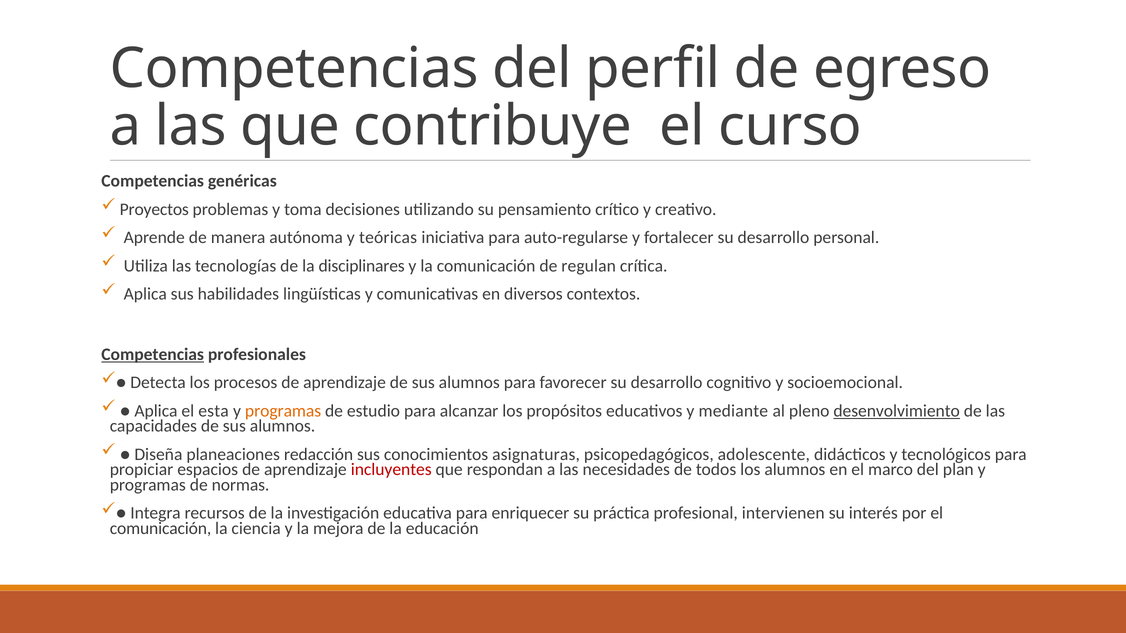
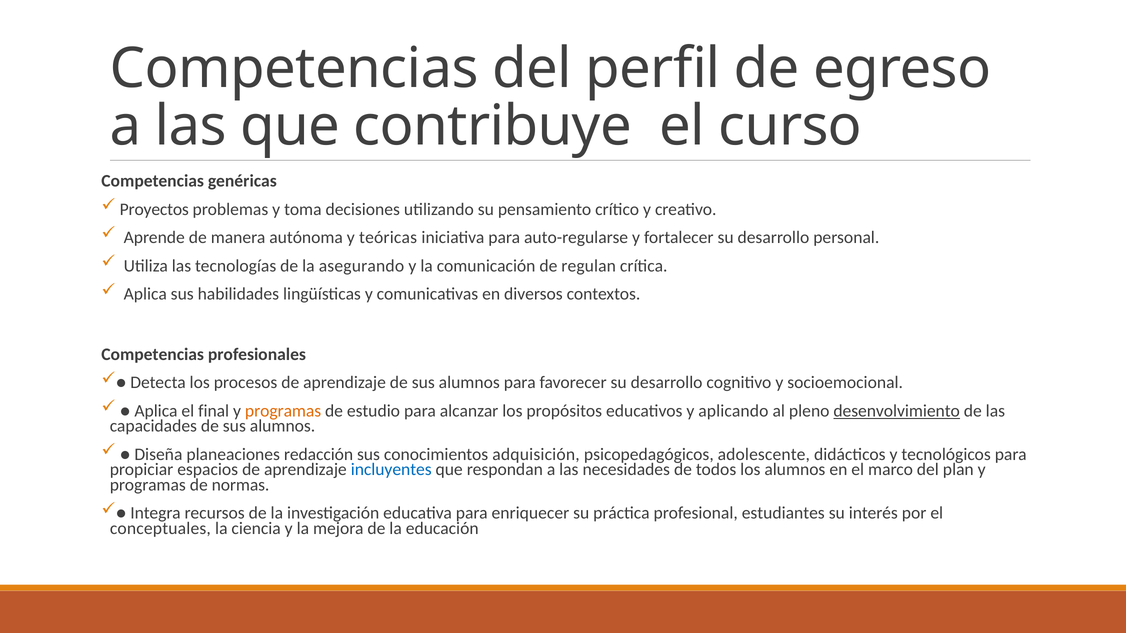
disciplinares: disciplinares -> asegurando
Competencias at (153, 355) underline: present -> none
esta: esta -> final
mediante: mediante -> aplicando
asignaturas: asignaturas -> adquisición
incluyentes colour: red -> blue
intervienen: intervienen -> estudiantes
comunicación at (161, 529): comunicación -> conceptuales
